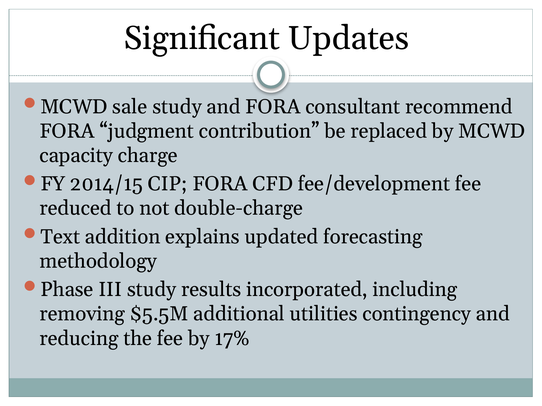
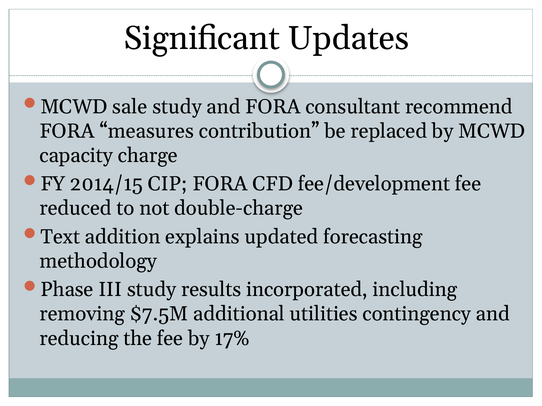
judgment: judgment -> measures
$5.5M: $5.5M -> $7.5M
